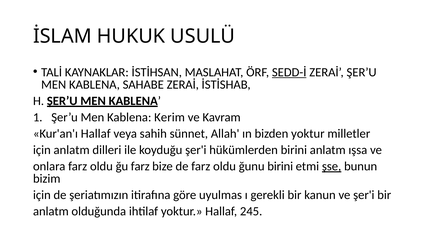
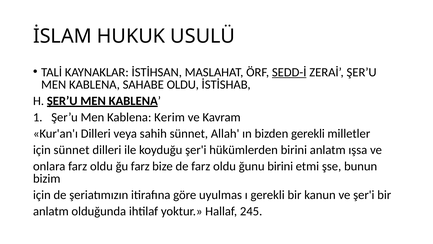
SAHABE ZERAİ: ZERAİ -> OLDU
Kur'an'ı Hallaf: Hallaf -> Dilleri
bizden yoktur: yoktur -> gerekli
için anlatm: anlatm -> sünnet
şse underline: present -> none
